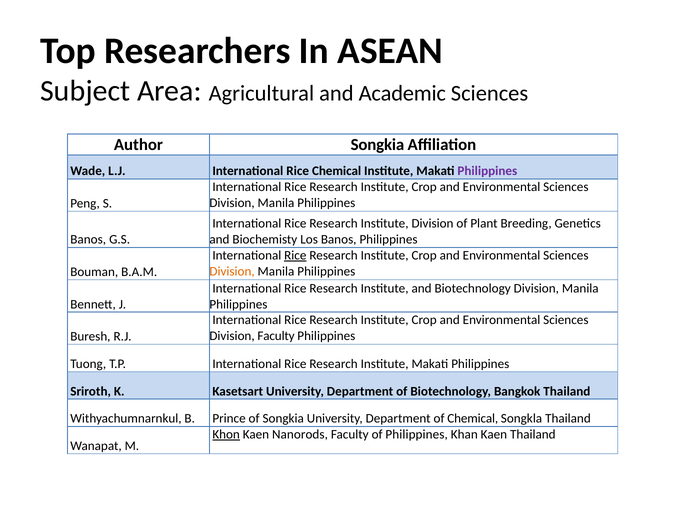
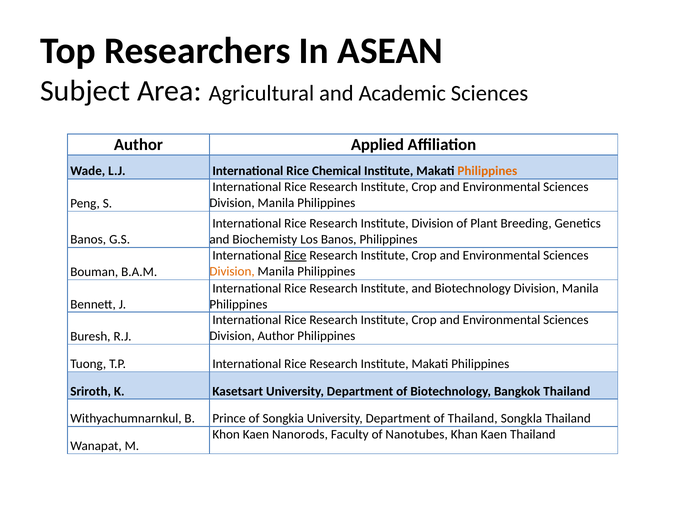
Author Songkia: Songkia -> Applied
Philippines at (487, 171) colour: purple -> orange
Division Faculty: Faculty -> Author
of Chemical: Chemical -> Thailand
Khon underline: present -> none
of Philippines: Philippines -> Nanotubes
